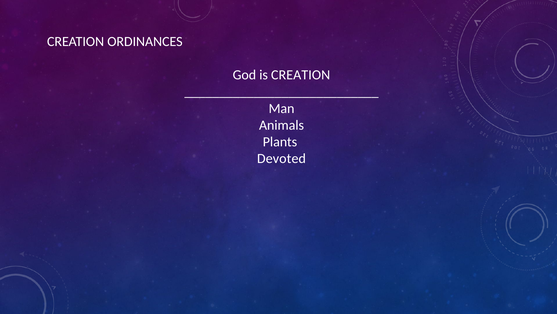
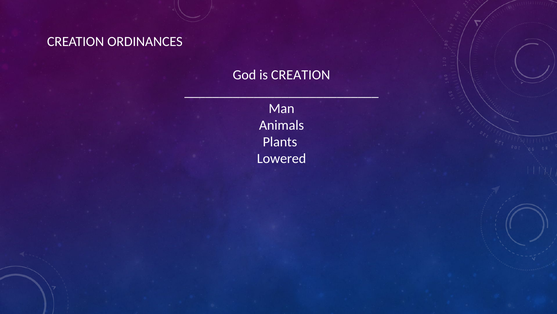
Devoted: Devoted -> Lowered
